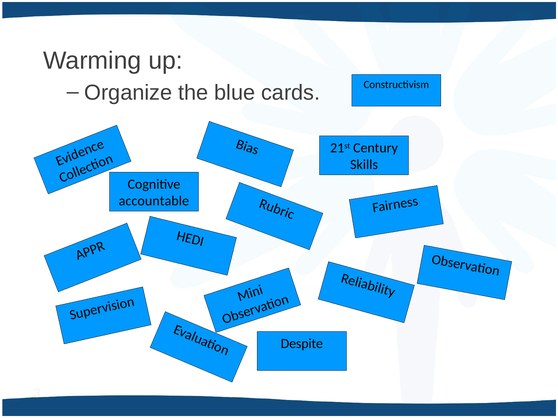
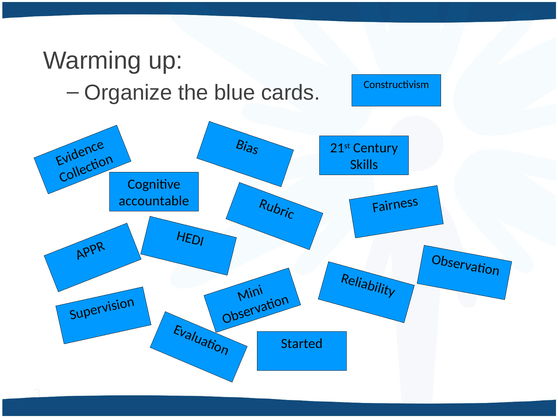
Despite: Despite -> Started
